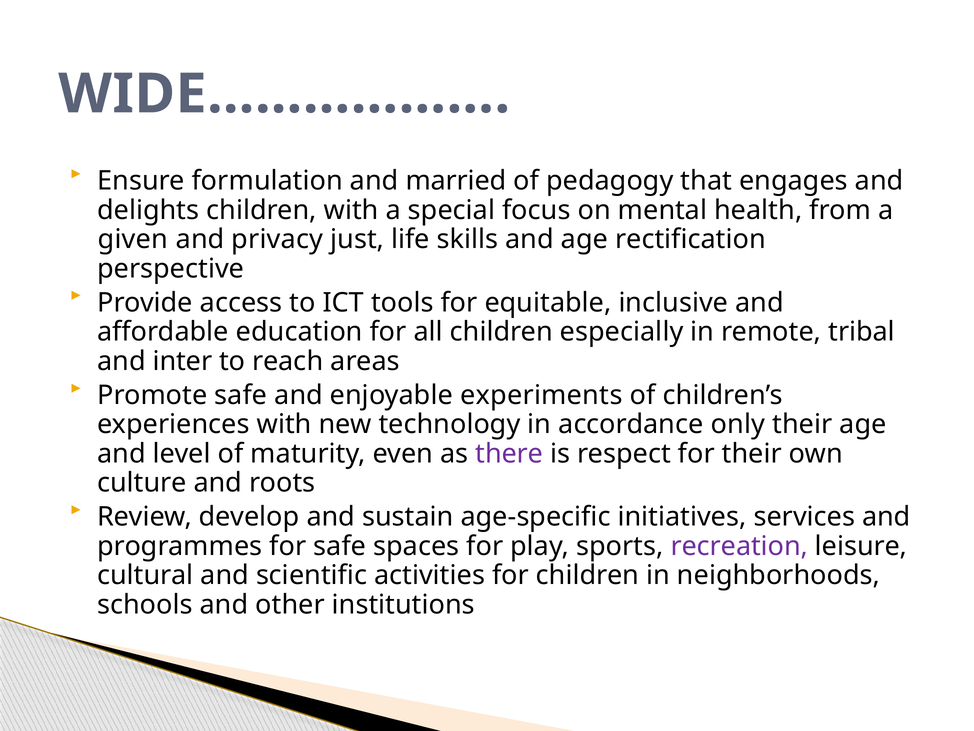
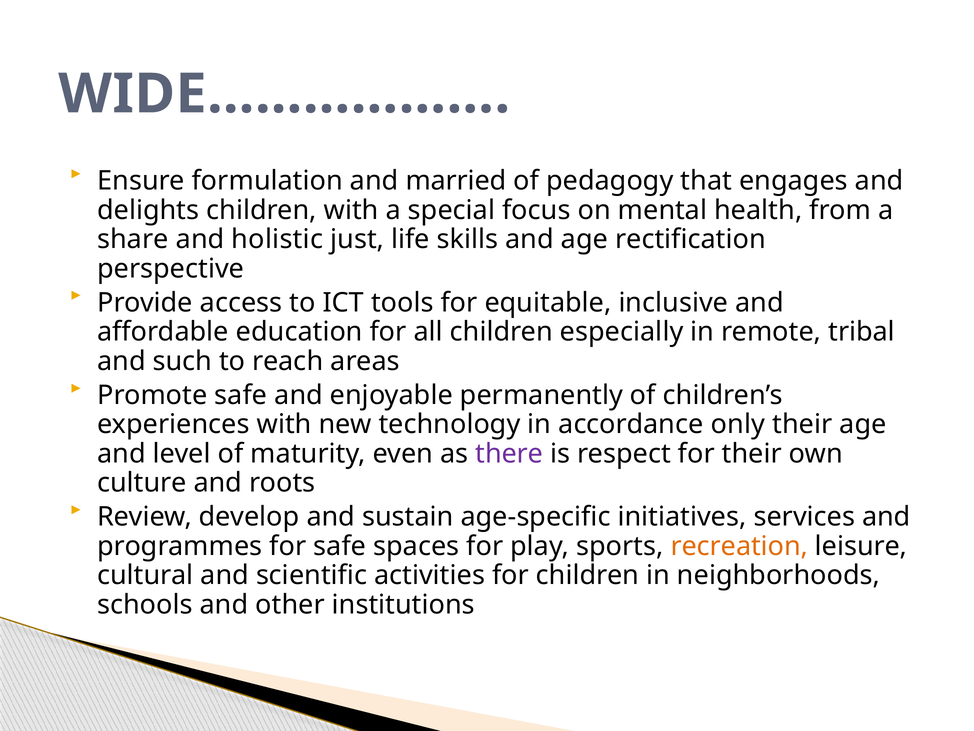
given: given -> share
privacy: privacy -> holistic
inter: inter -> such
experiments: experiments -> permanently
recreation colour: purple -> orange
